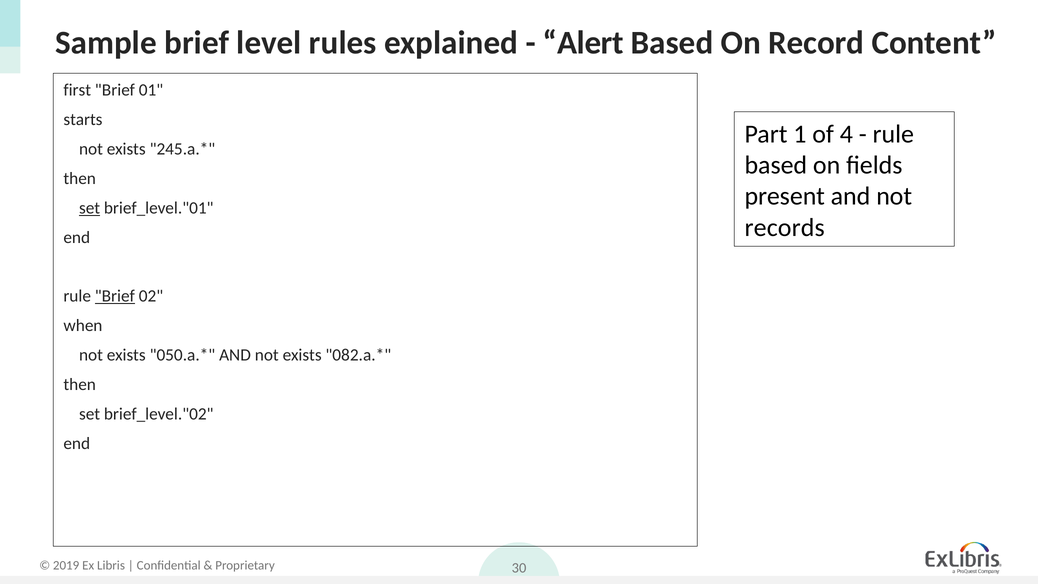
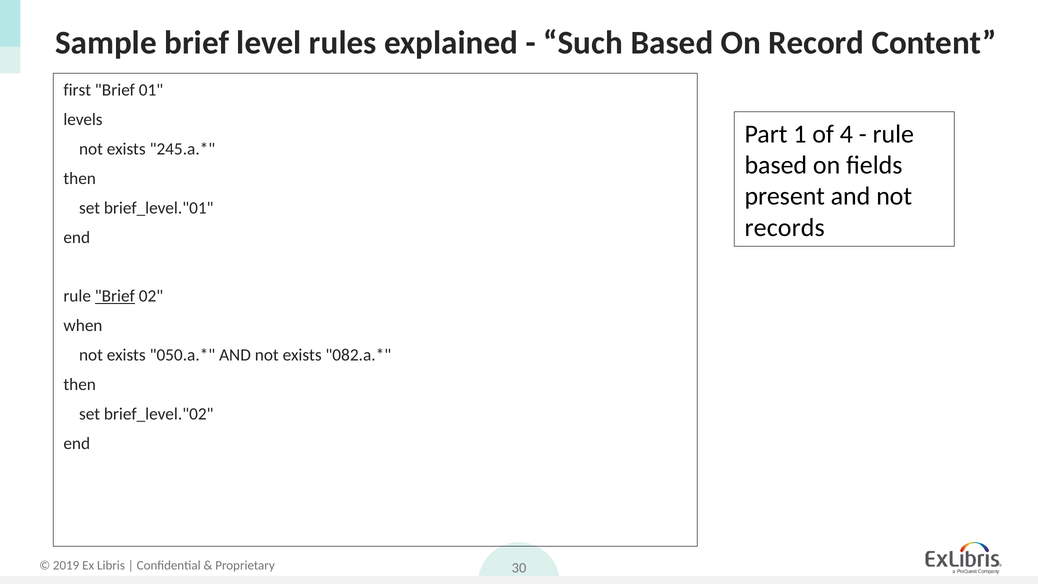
Alert: Alert -> Such
starts: starts -> levels
set at (90, 208) underline: present -> none
